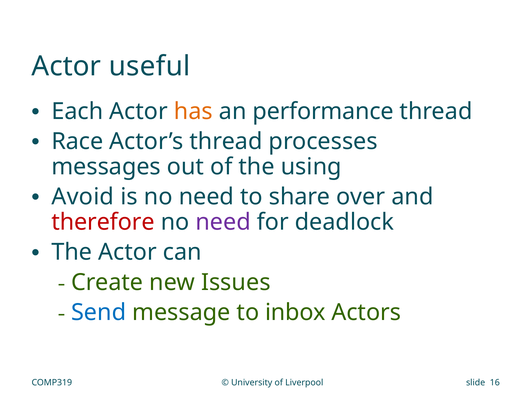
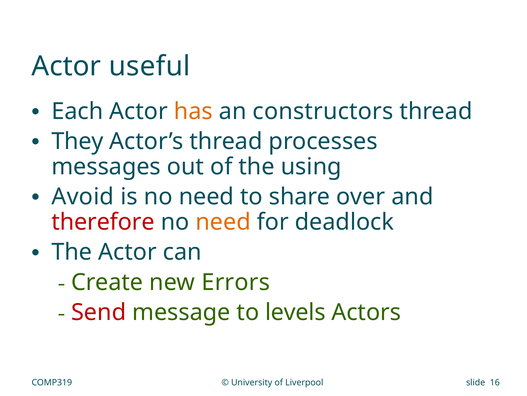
performance: performance -> constructors
Race: Race -> They
need at (223, 222) colour: purple -> orange
Issues: Issues -> Errors
Send colour: blue -> red
inbox: inbox -> levels
